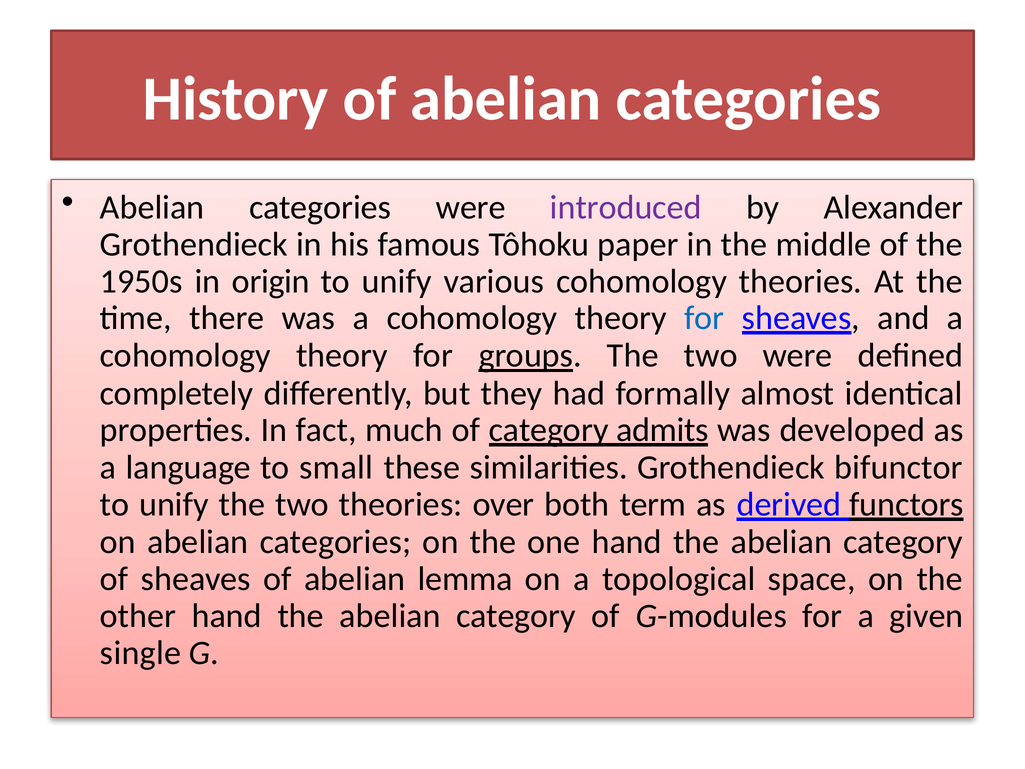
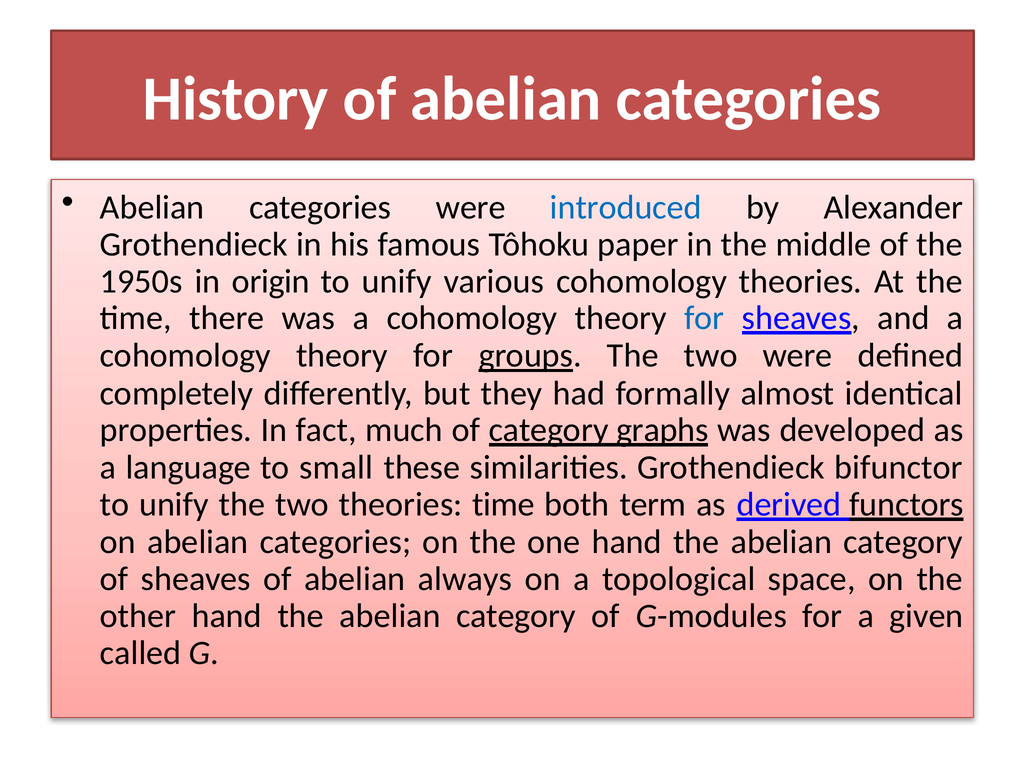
introduced colour: purple -> blue
admits: admits -> graphs
theories over: over -> time
lemma: lemma -> always
single: single -> called
